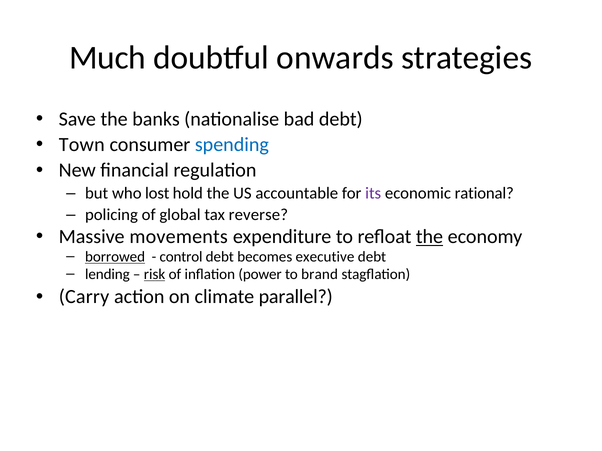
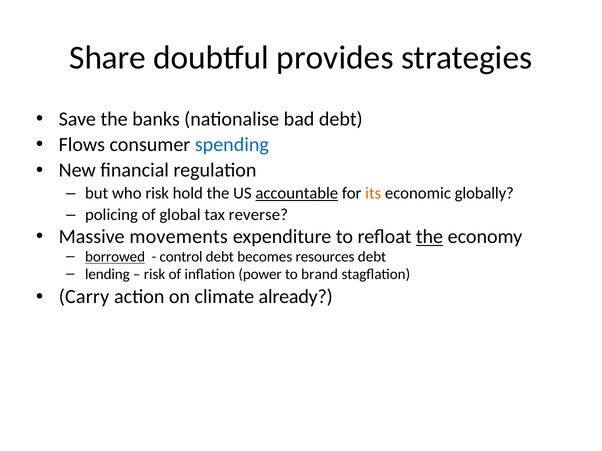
Much: Much -> Share
onwards: onwards -> provides
Town: Town -> Flows
who lost: lost -> risk
accountable underline: none -> present
its colour: purple -> orange
rational: rational -> globally
executive: executive -> resources
risk at (155, 275) underline: present -> none
parallel: parallel -> already
